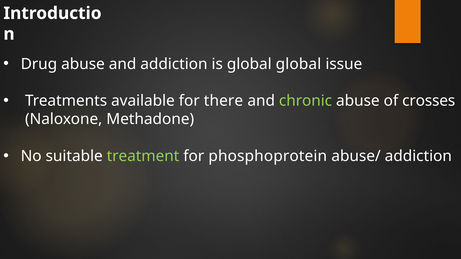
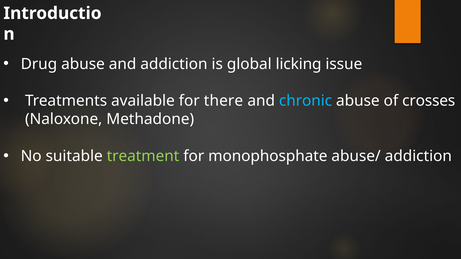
global global: global -> licking
chronic colour: light green -> light blue
phosphoprotein: phosphoprotein -> monophosphate
